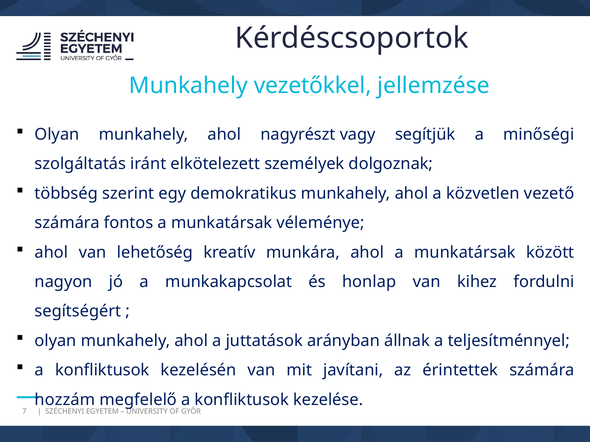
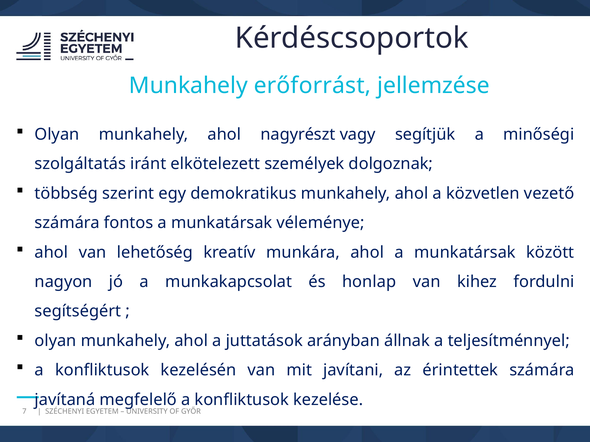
vezetőkkel: vezetőkkel -> erőforrást
hozzám: hozzám -> javítaná
